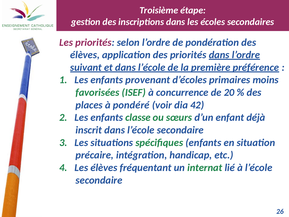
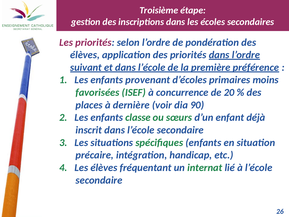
pondéré: pondéré -> dernière
42: 42 -> 90
